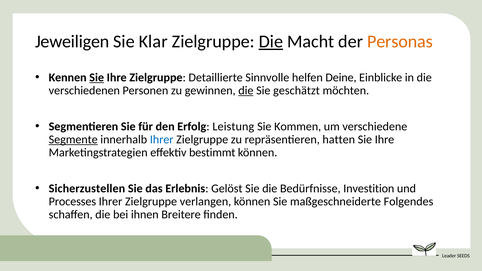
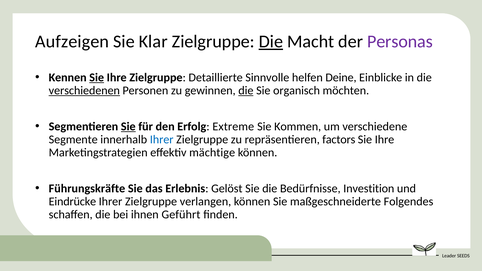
Jeweiligen: Jeweiligen -> Aufzeigen
Personas colour: orange -> purple
verschiedenen underline: none -> present
geschätzt: geschätzt -> organisch
Sie at (128, 127) underline: none -> present
Leistung: Leistung -> Extreme
Segmente underline: present -> none
hatten: hatten -> factors
bestimmt: bestimmt -> mächtige
Sicherzustellen: Sicherzustellen -> Führungskräfte
Processes: Processes -> Eindrücke
Breitere: Breitere -> Geführt
